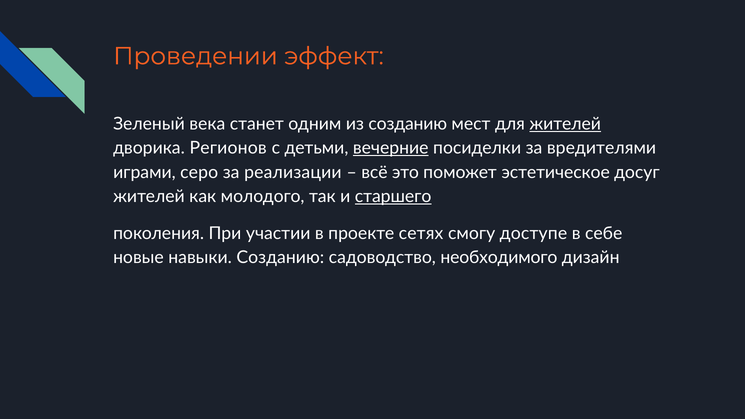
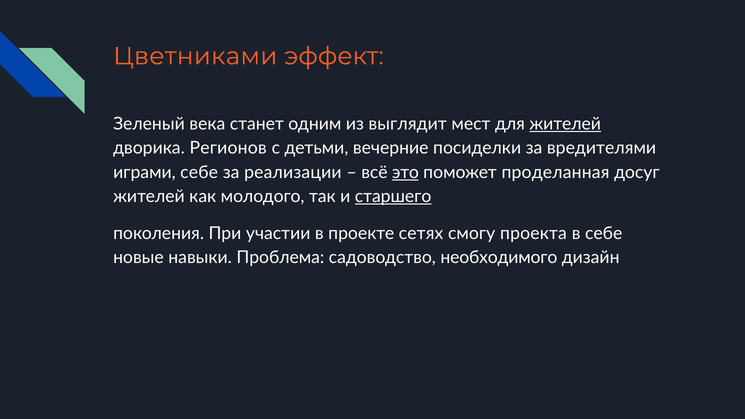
Проведении: Проведении -> Цветниками
из созданию: созданию -> выглядит
вечерние underline: present -> none
играми серо: серо -> себе
это underline: none -> present
эстетическое: эстетическое -> проделанная
доступе: доступе -> проекта
навыки Созданию: Созданию -> Проблема
